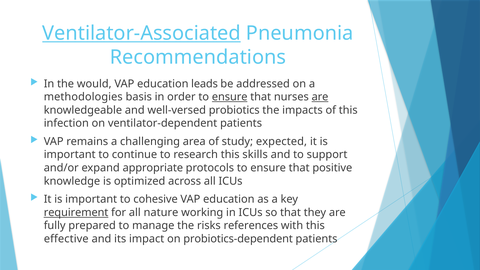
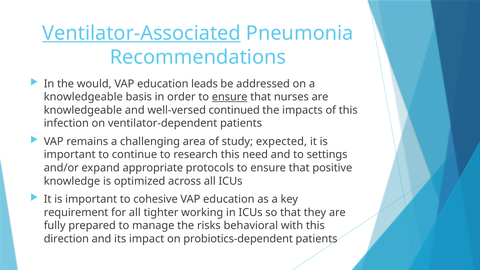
methodologies at (83, 97): methodologies -> knowledgeable
are at (320, 97) underline: present -> none
probiotics: probiotics -> continued
skills: skills -> need
support: support -> settings
requirement underline: present -> none
nature: nature -> tighter
references: references -> behavioral
effective: effective -> direction
